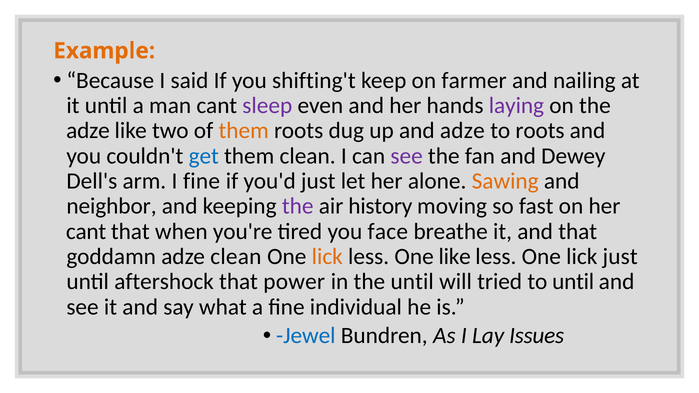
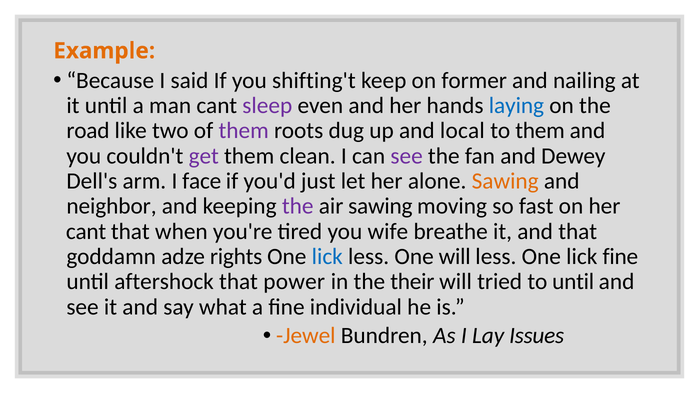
farmer: farmer -> former
laying colour: purple -> blue
adze at (88, 131): adze -> road
them at (244, 131) colour: orange -> purple
and adze: adze -> local
to roots: roots -> them
get colour: blue -> purple
I fine: fine -> face
air history: history -> sawing
face: face -> wife
adze clean: clean -> rights
lick at (327, 257) colour: orange -> blue
One like: like -> will
lick just: just -> fine
the until: until -> their
Jewel colour: blue -> orange
